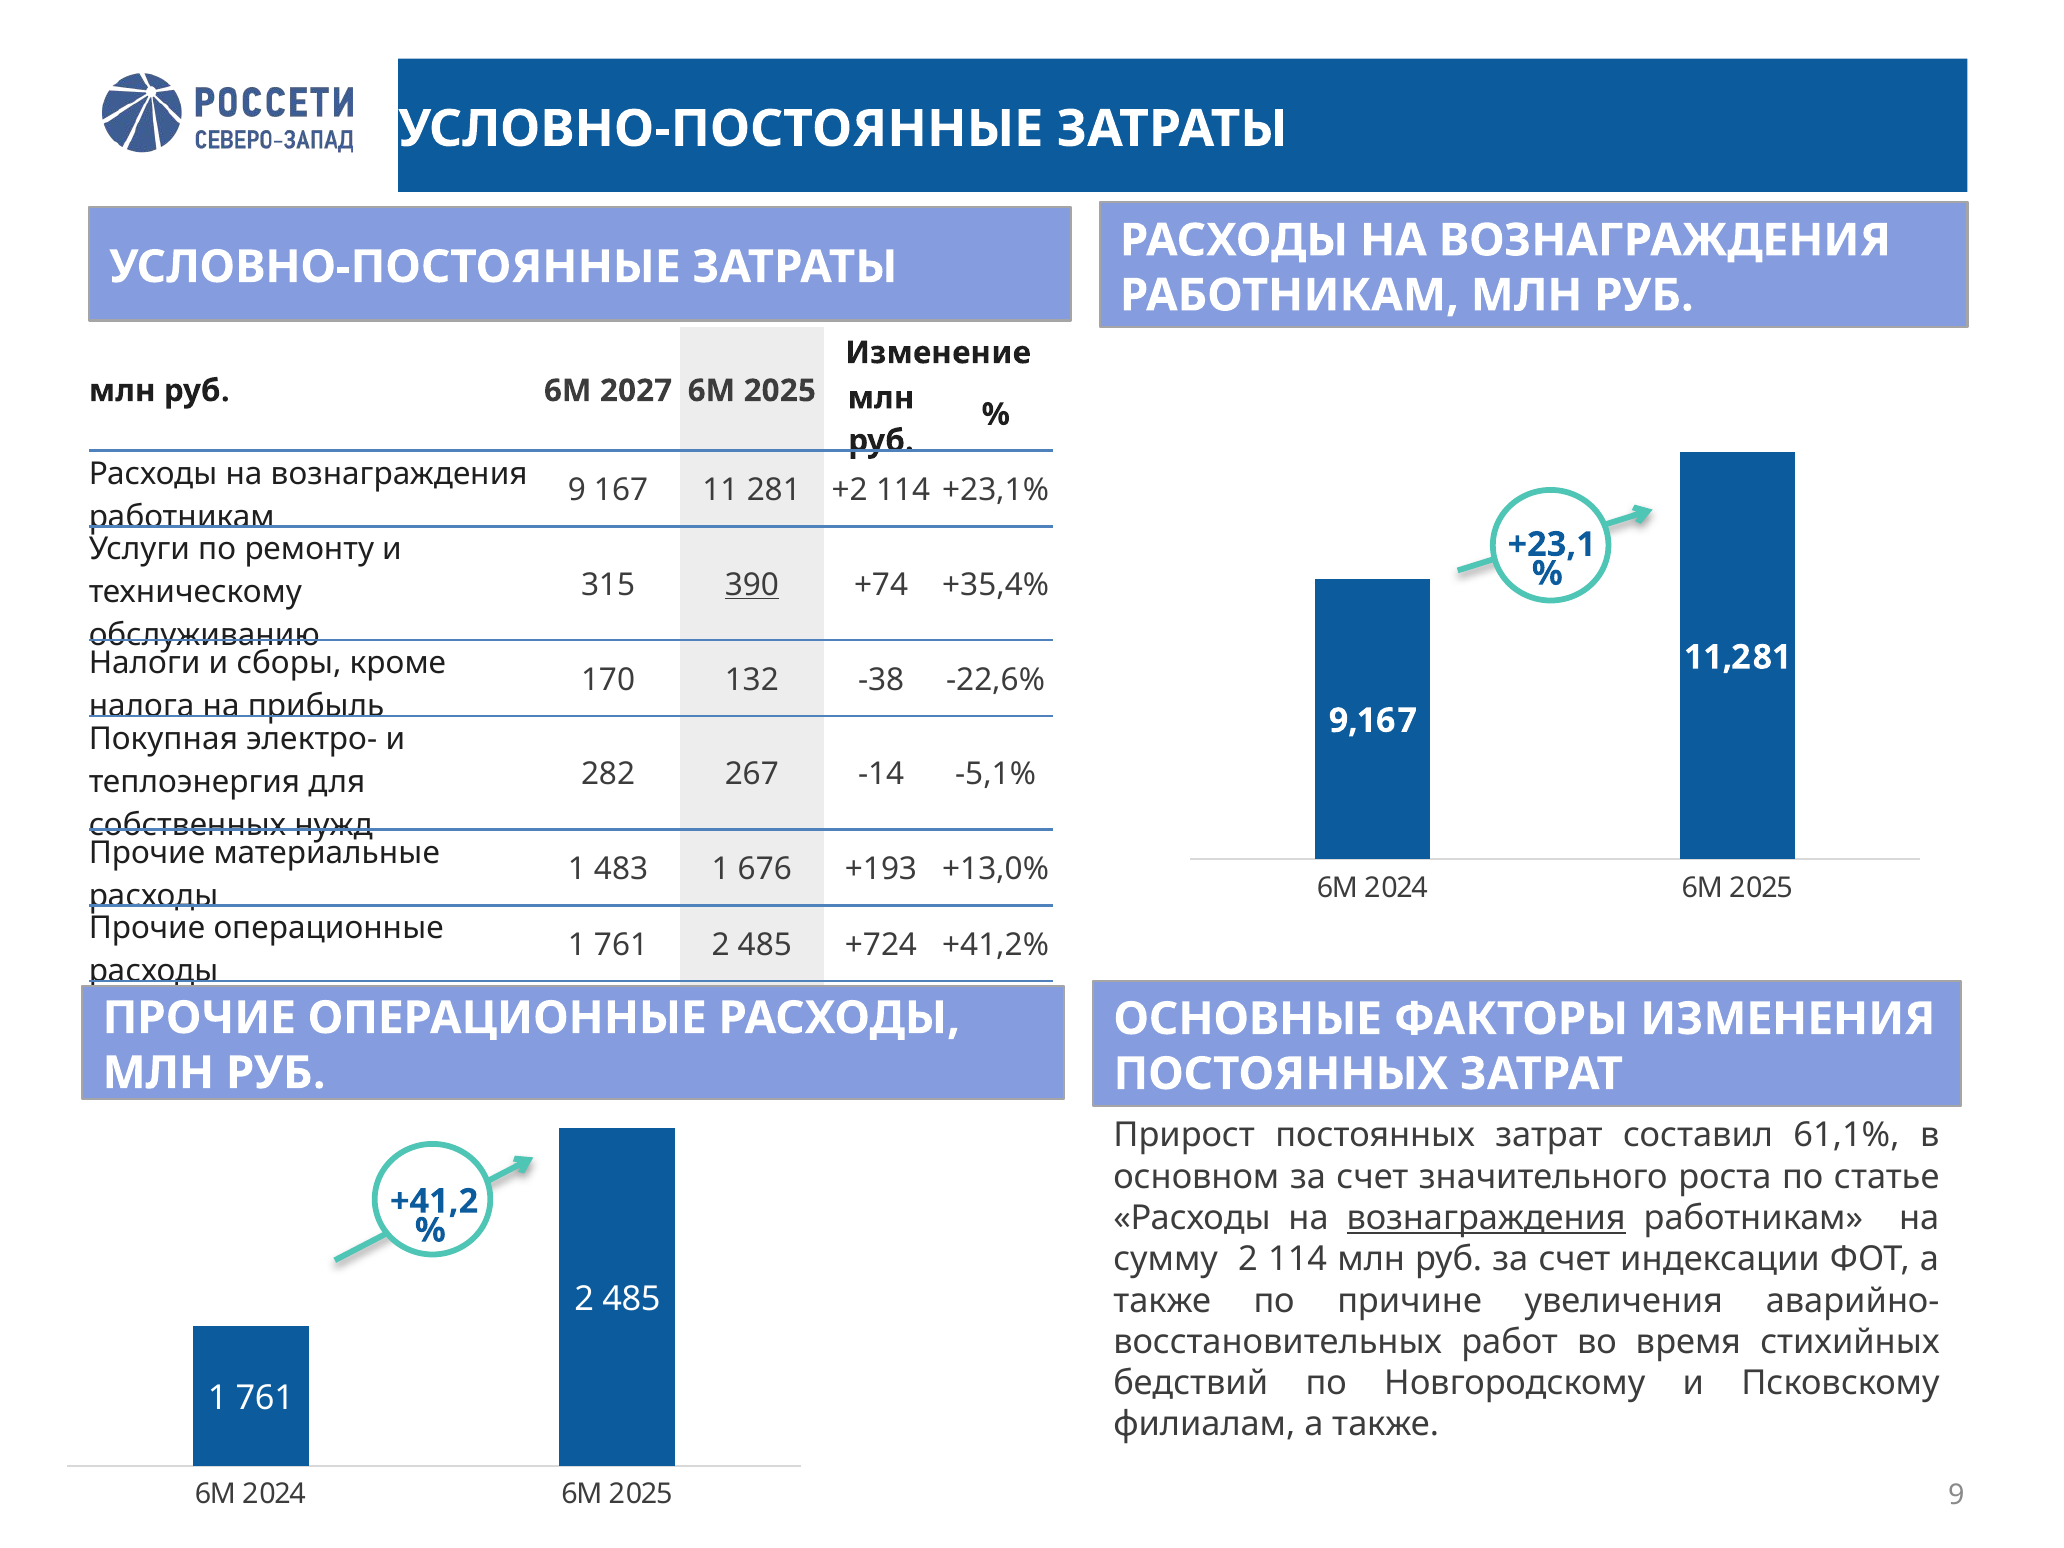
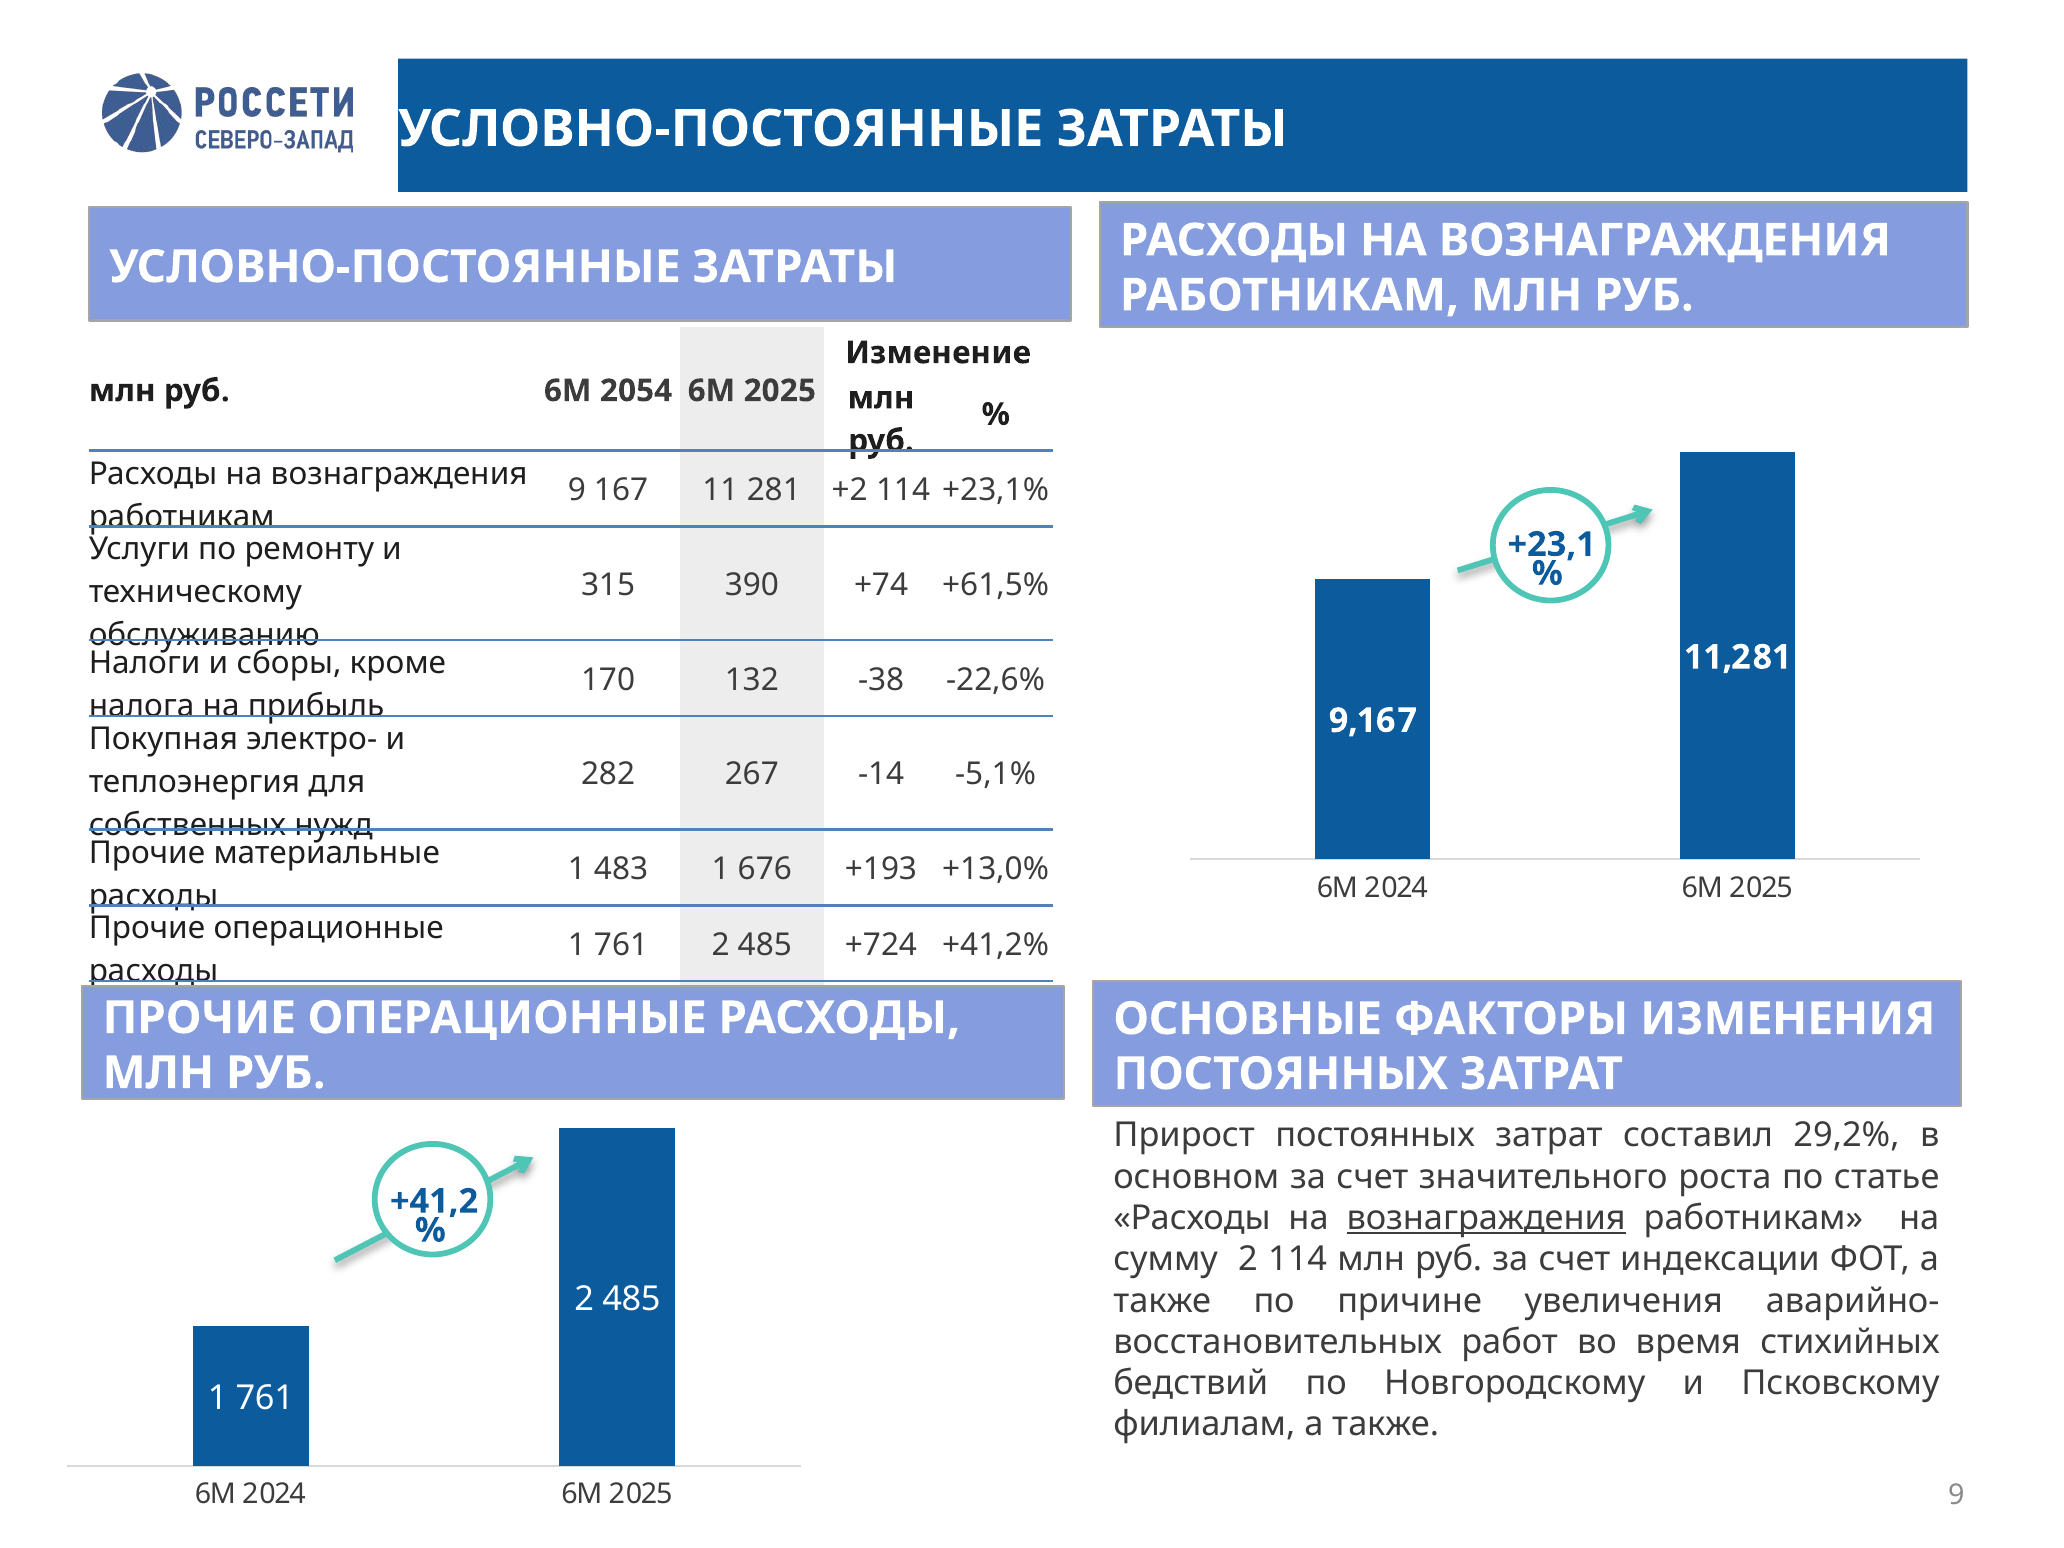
2027: 2027 -> 2054
390 underline: present -> none
+35,4%: +35,4% -> +61,5%
61,1%: 61,1% -> 29,2%
